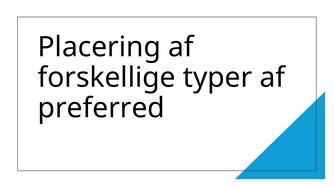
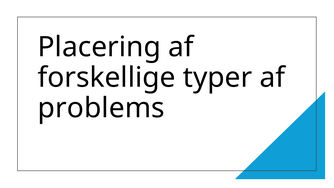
preferred: preferred -> problems
